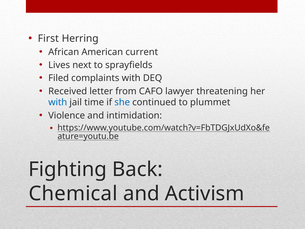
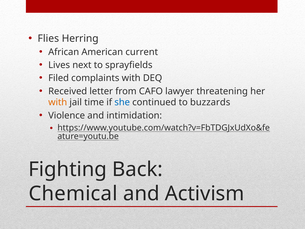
First: First -> Flies
with at (58, 102) colour: blue -> orange
plummet: plummet -> buzzards
